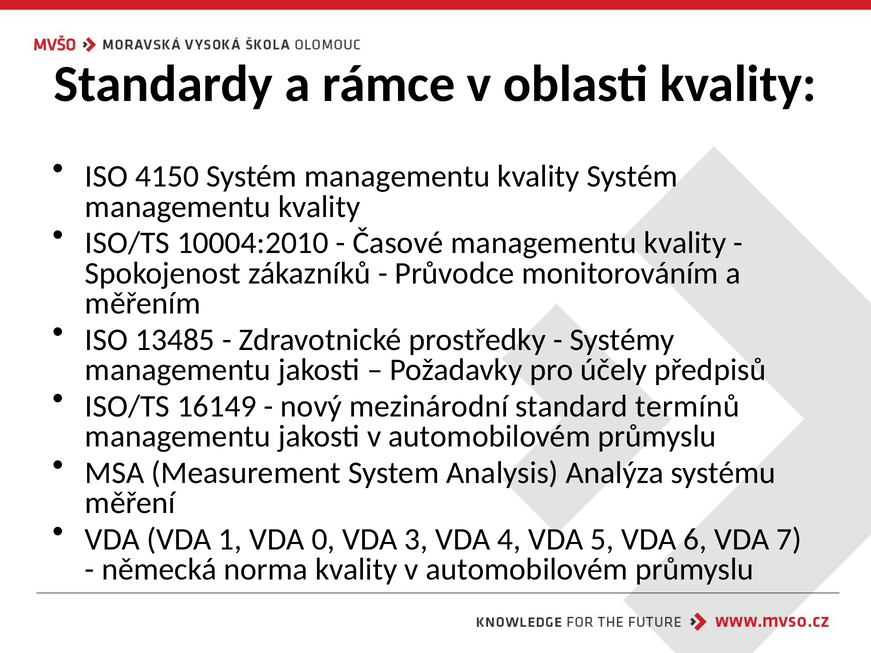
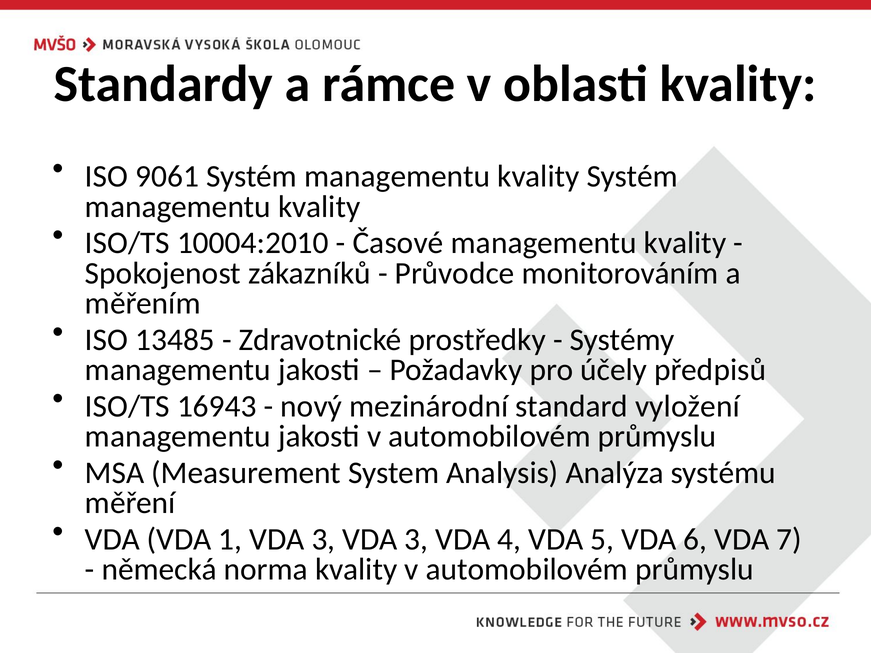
4150: 4150 -> 9061
16149: 16149 -> 16943
termínů: termínů -> vyložení
1 VDA 0: 0 -> 3
